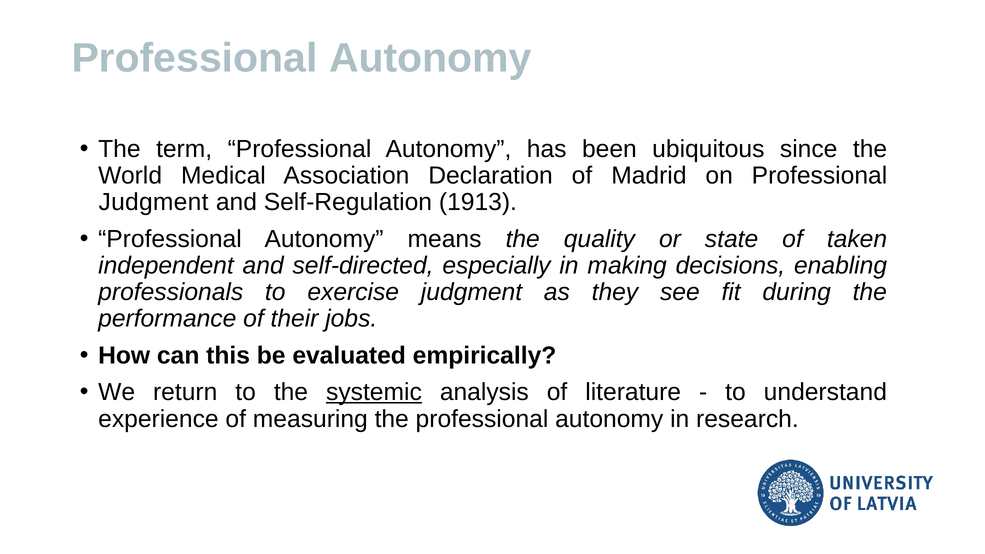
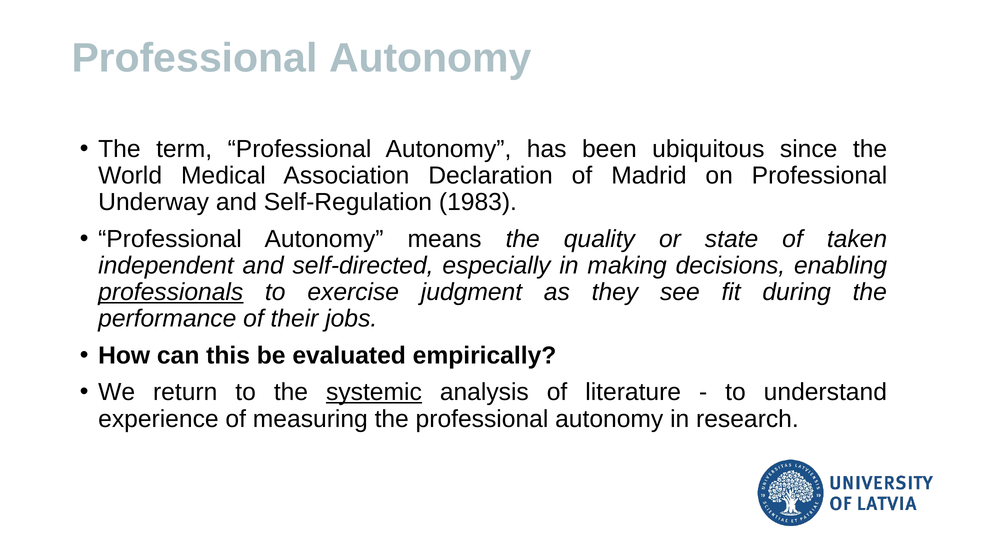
Judgment at (154, 202): Judgment -> Underway
1913: 1913 -> 1983
professionals underline: none -> present
